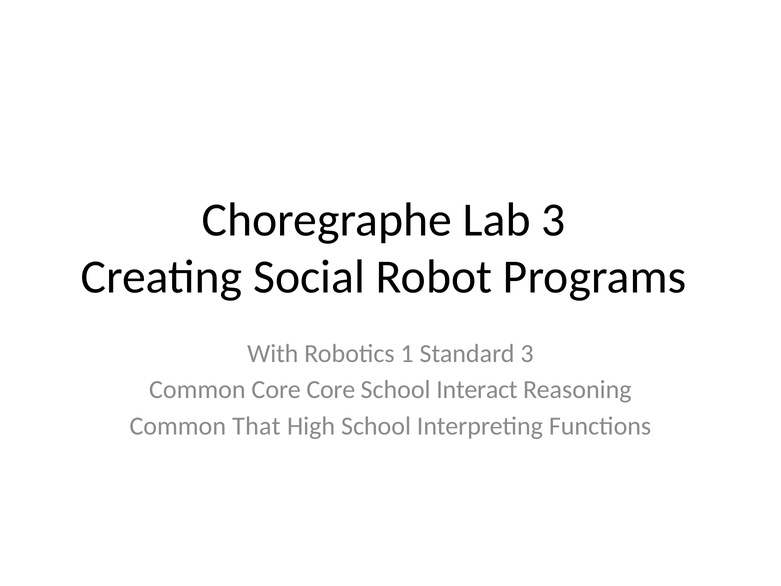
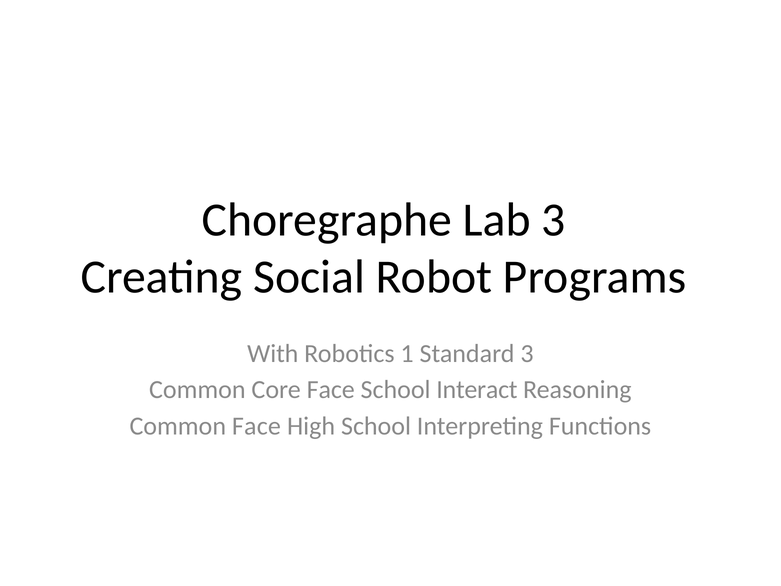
Core Core: Core -> Face
Common That: That -> Face
